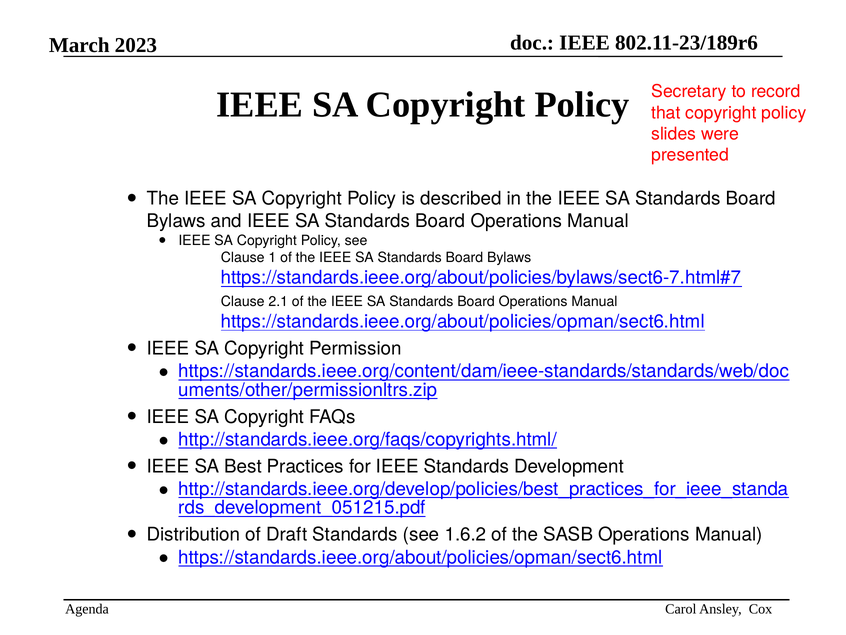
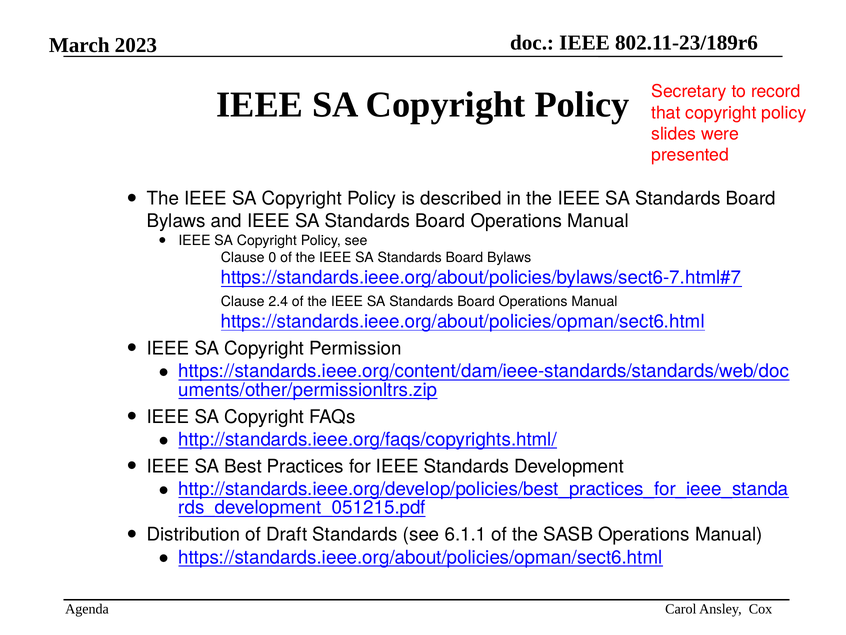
1: 1 -> 0
2.1: 2.1 -> 2.4
1.6.2: 1.6.2 -> 6.1.1
